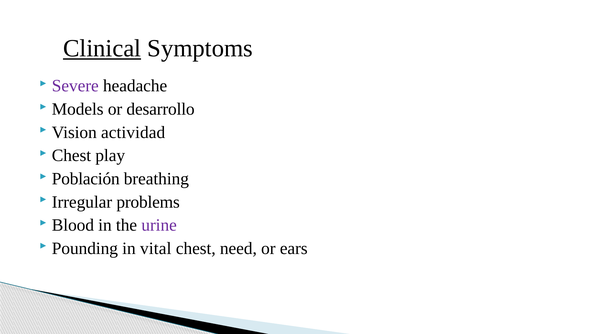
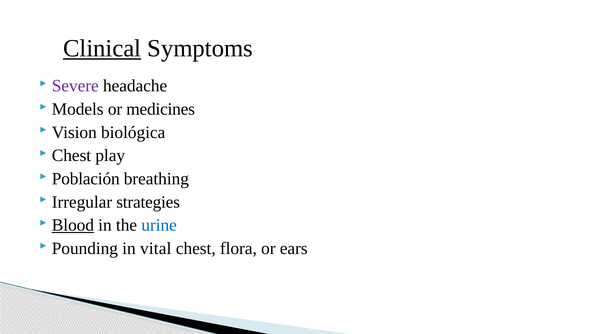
desarrollo: desarrollo -> medicines
actividad: actividad -> biológica
problems: problems -> strategies
Blood underline: none -> present
urine colour: purple -> blue
need: need -> flora
